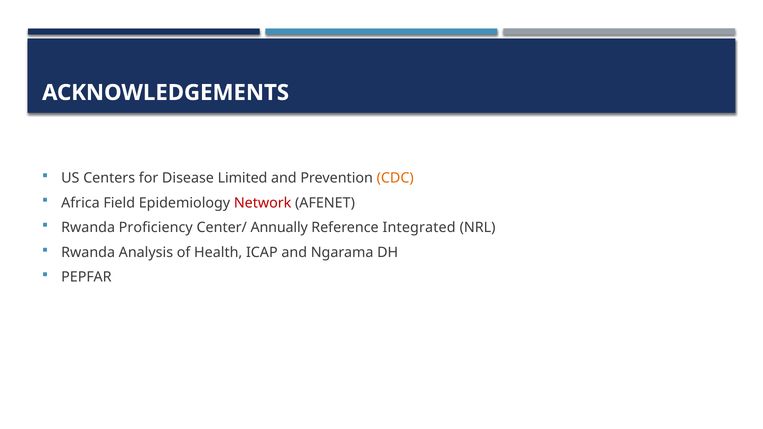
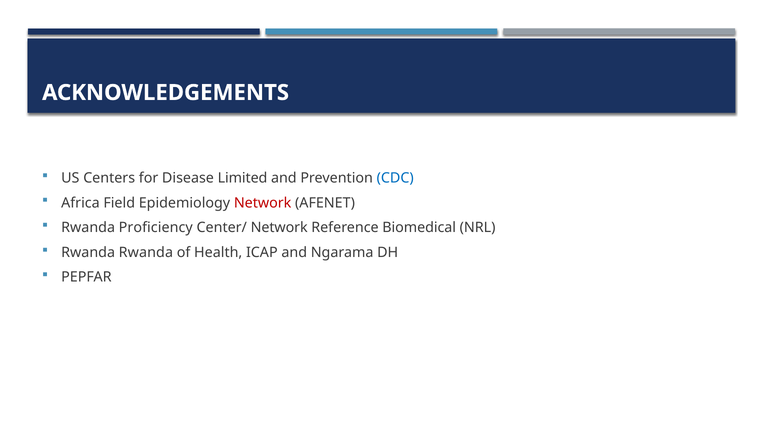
CDC colour: orange -> blue
Center/ Annually: Annually -> Network
Integrated: Integrated -> Biomedical
Rwanda Analysis: Analysis -> Rwanda
